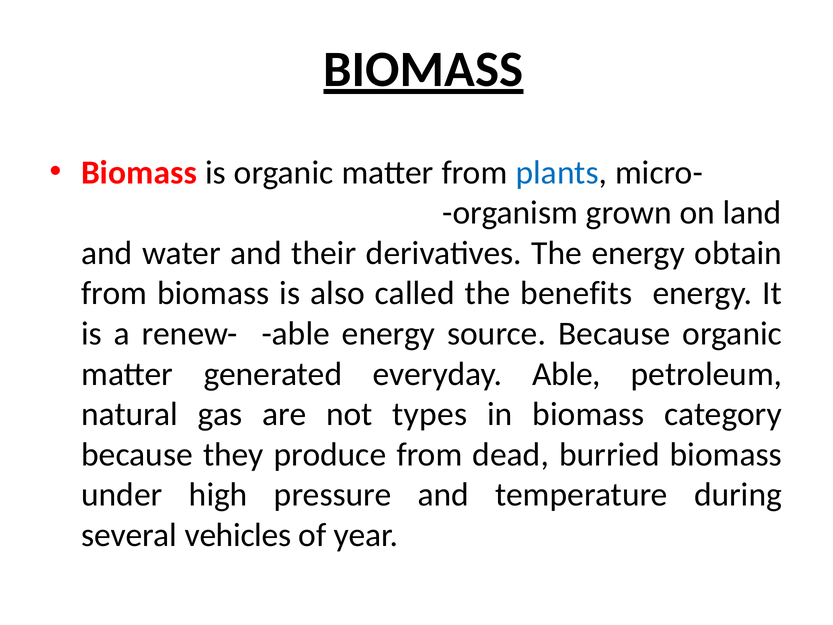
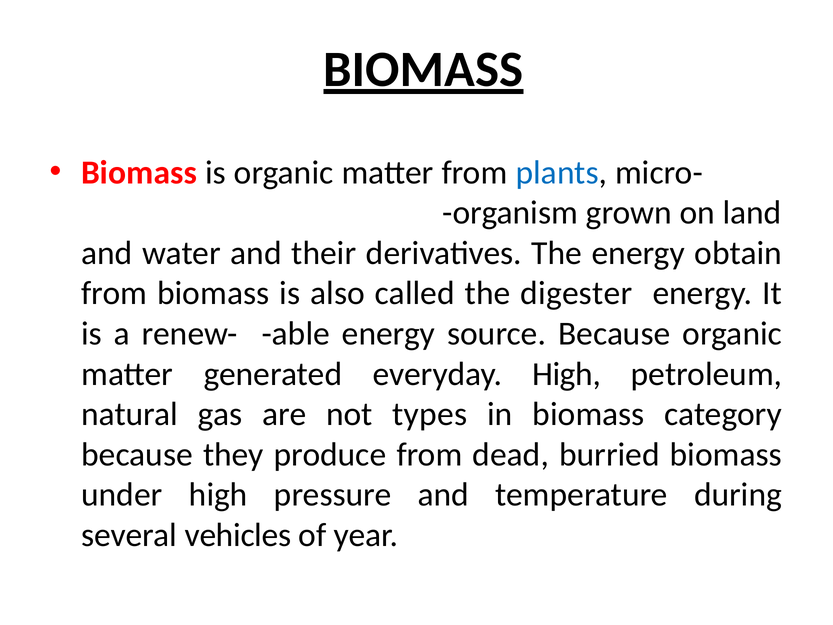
benefits: benefits -> digester
everyday Able: Able -> High
